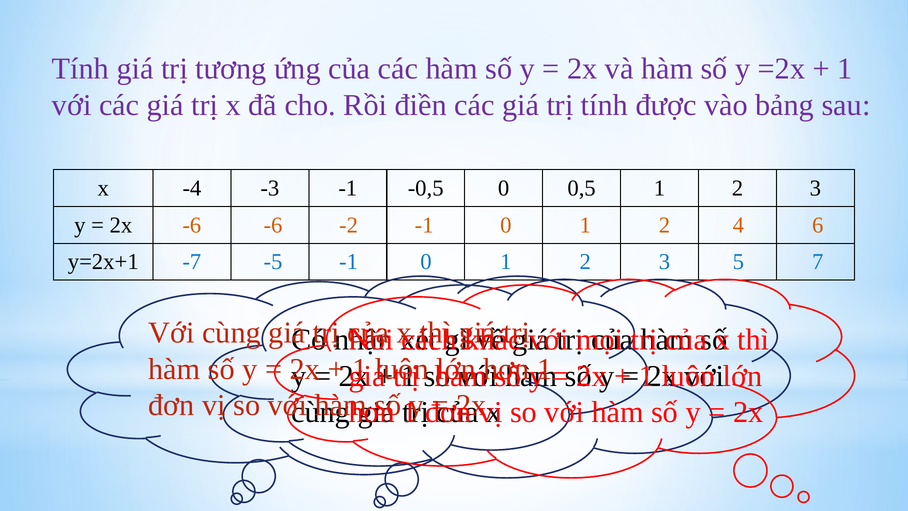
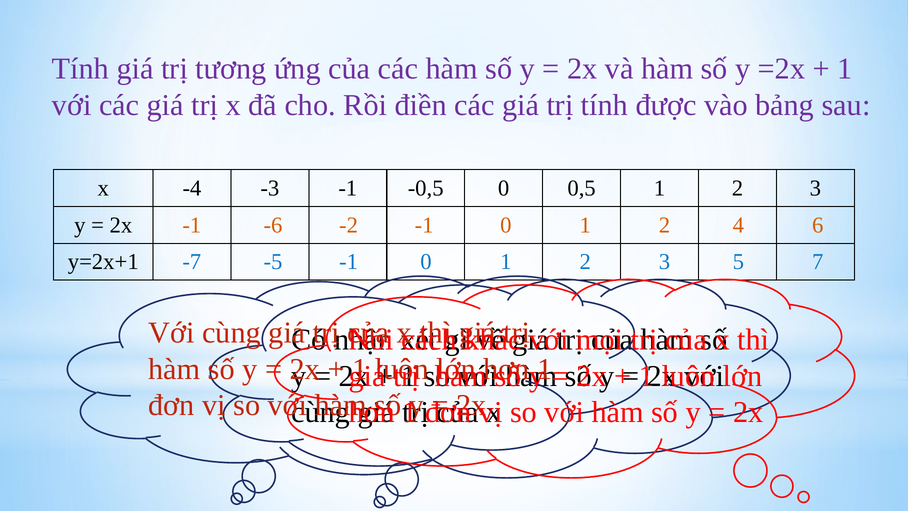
-6 at (192, 225): -6 -> -1
